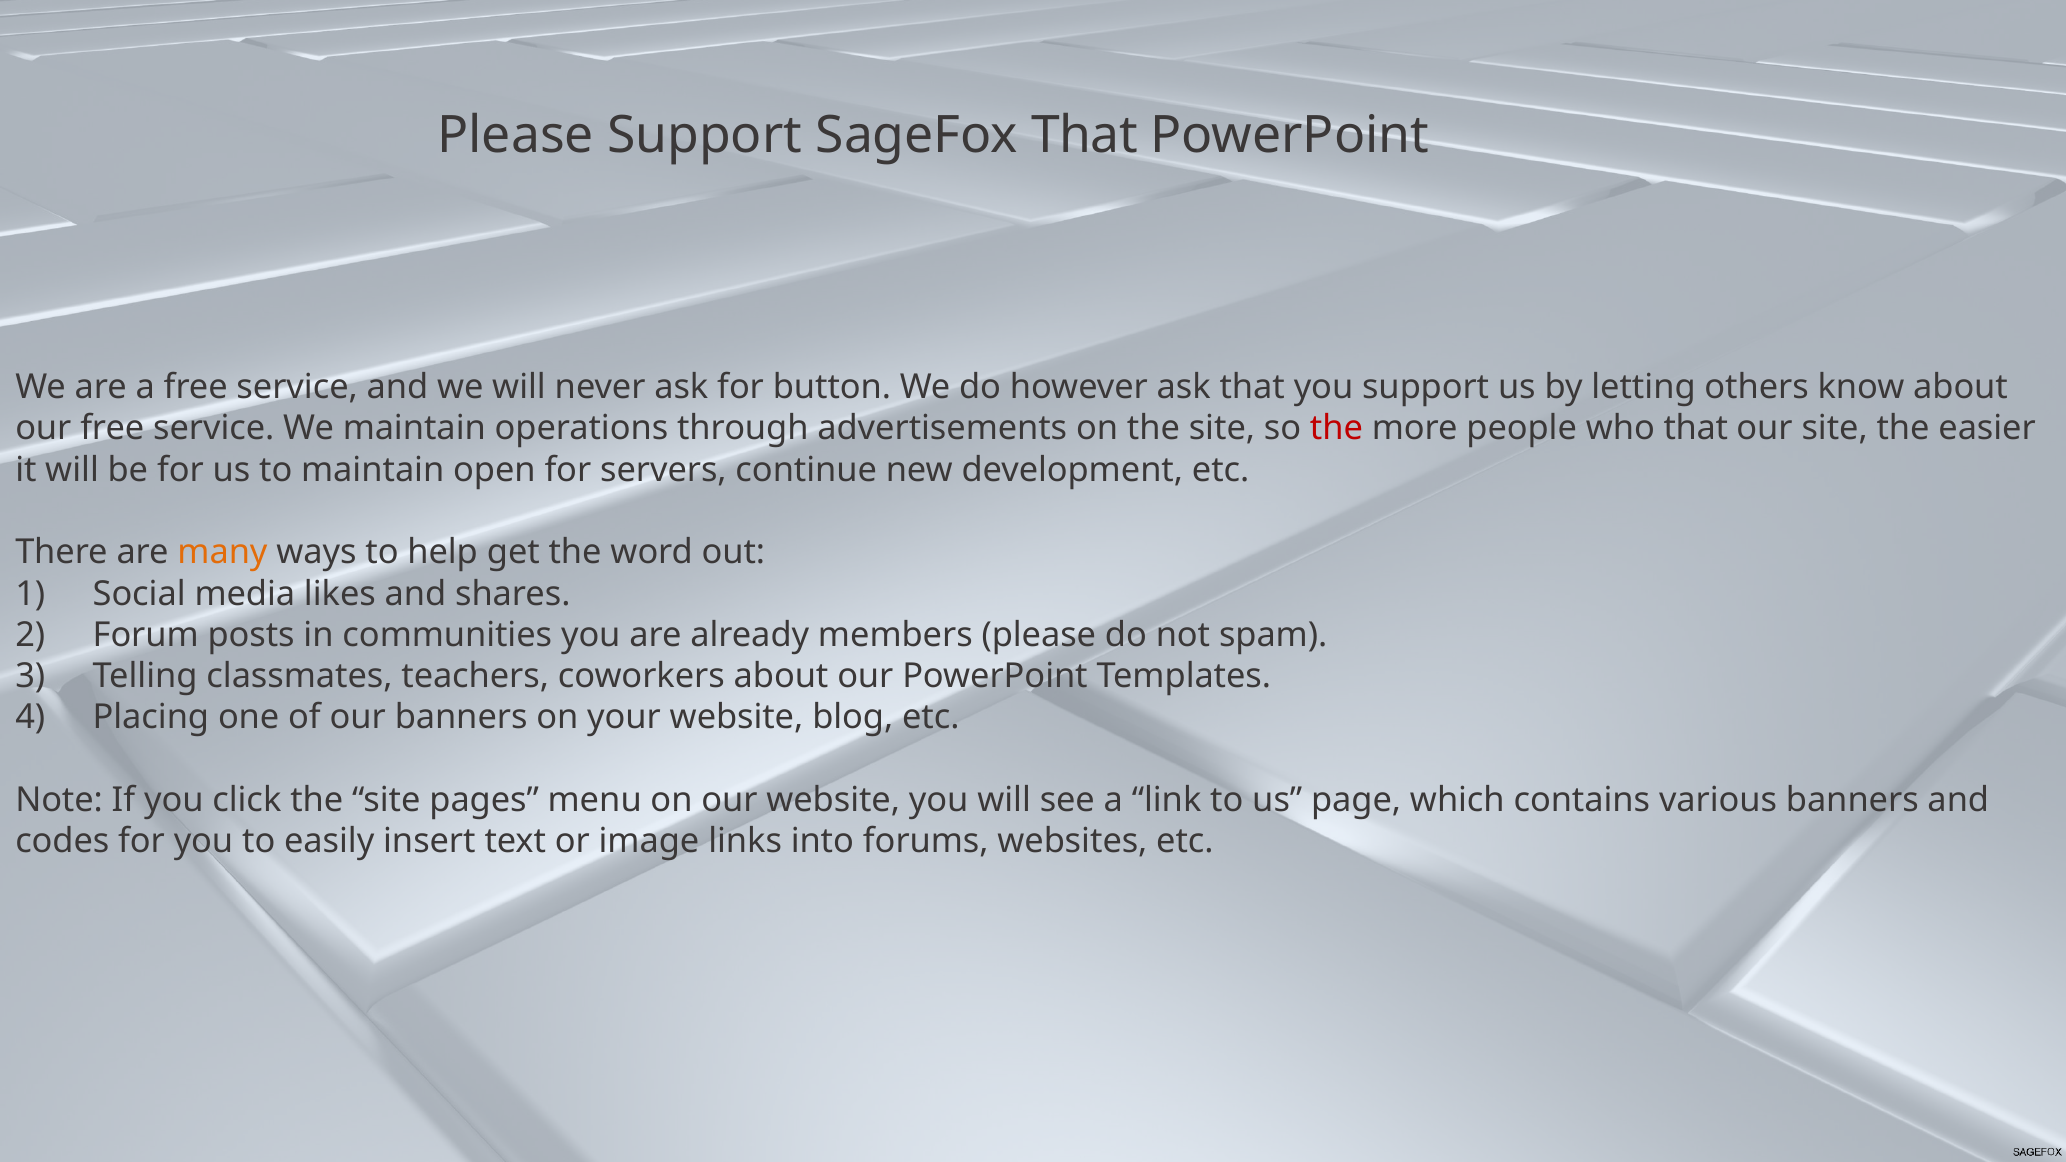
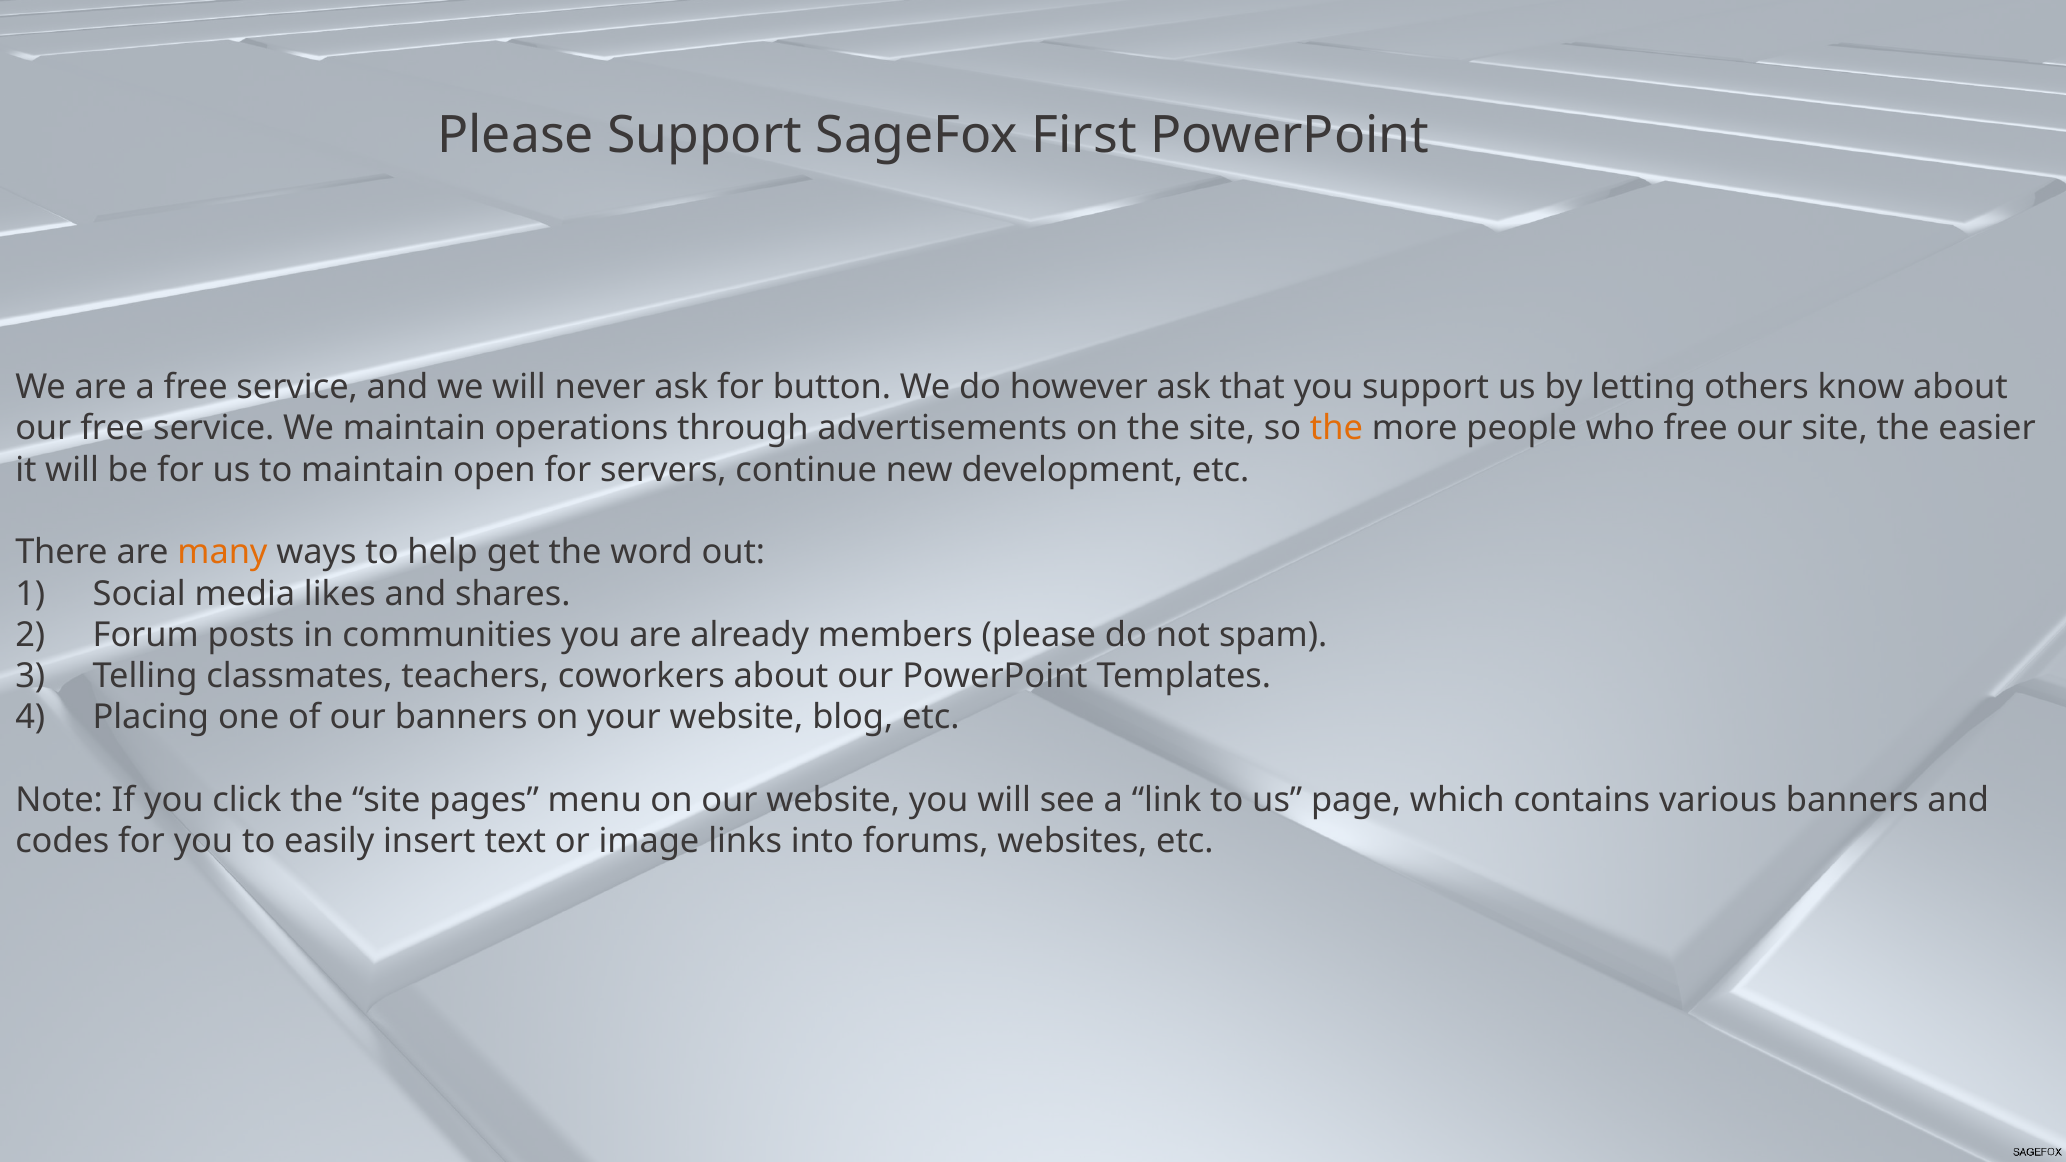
SageFox That: That -> First
the at (1336, 429) colour: red -> orange
who that: that -> free
